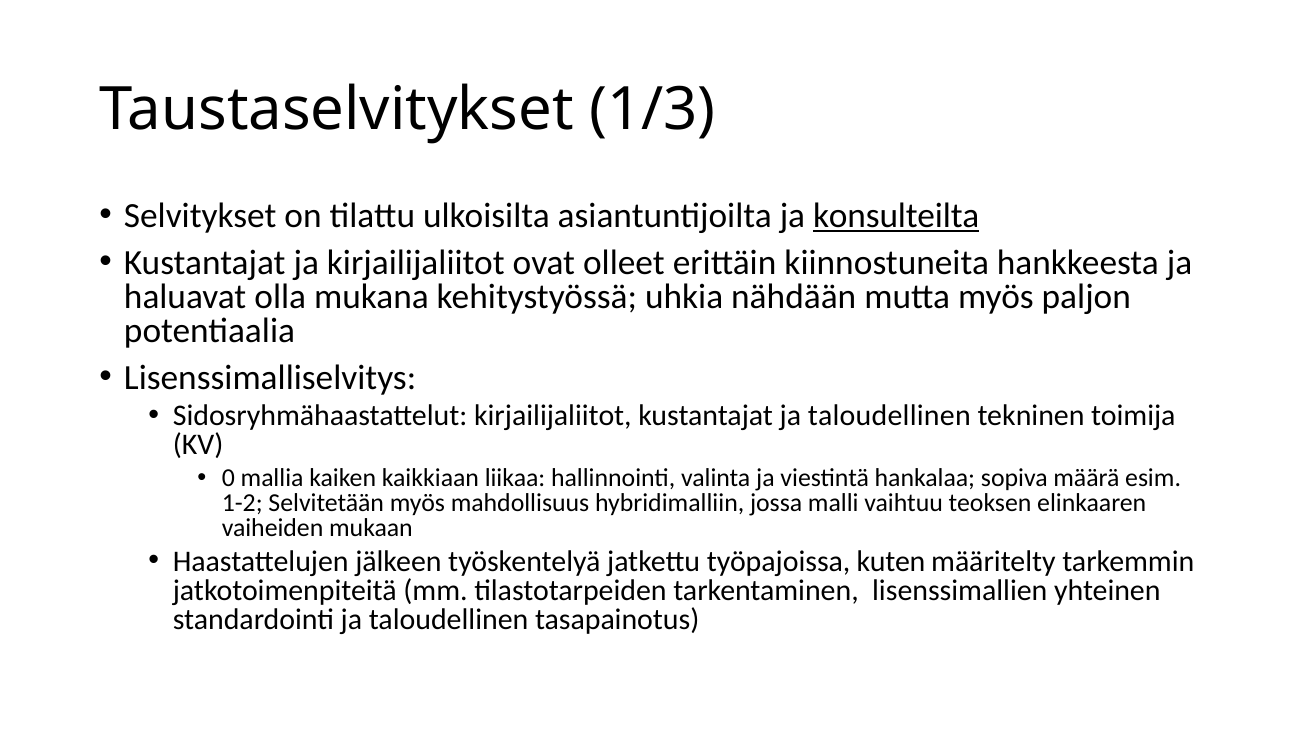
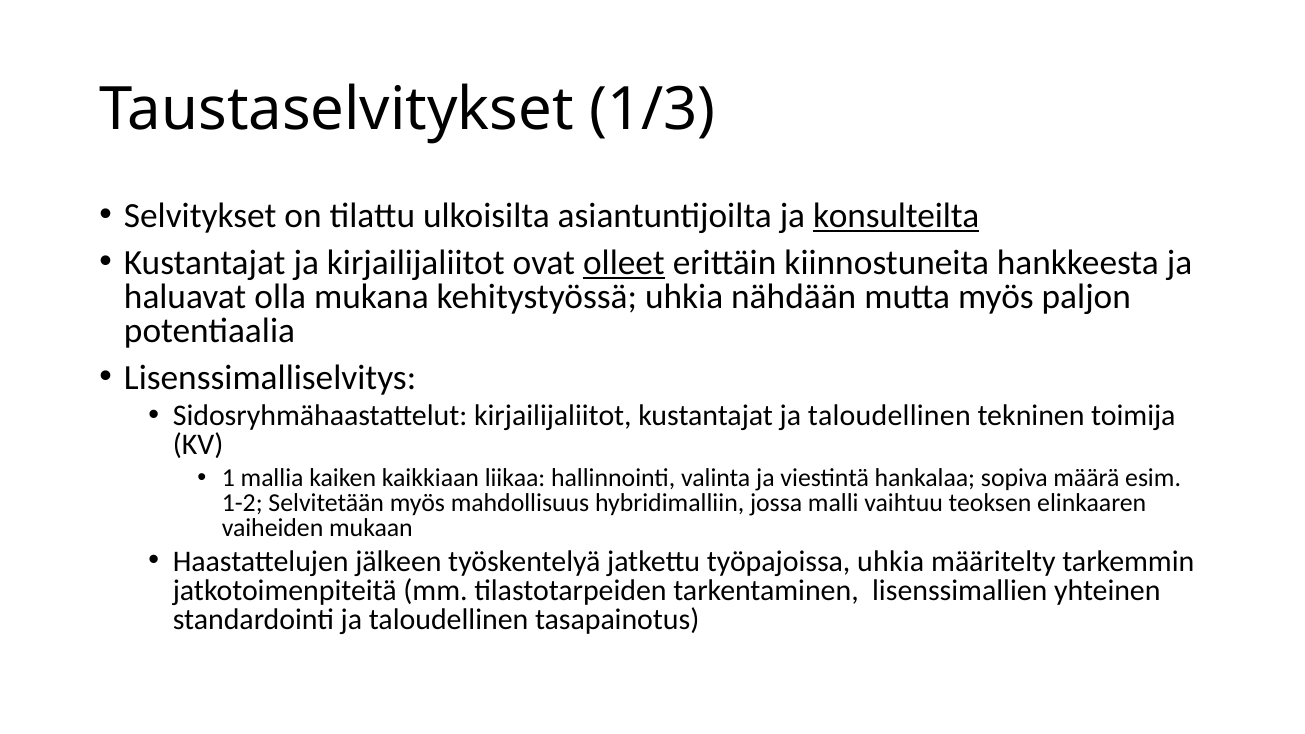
olleet underline: none -> present
0: 0 -> 1
työpajoissa kuten: kuten -> uhkia
